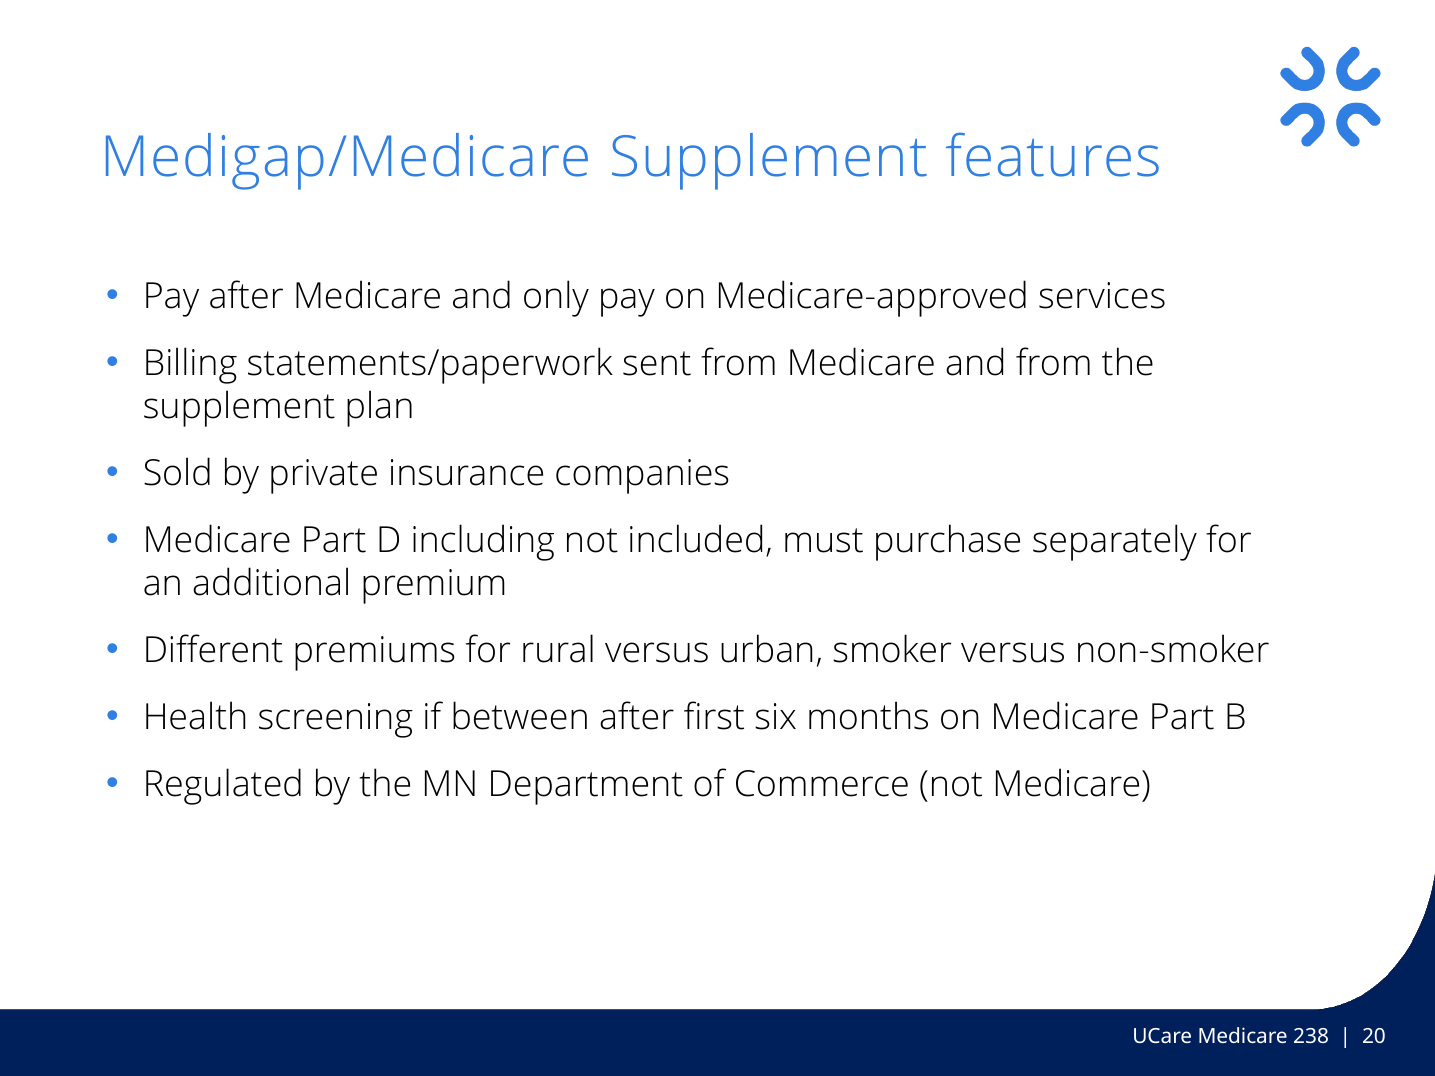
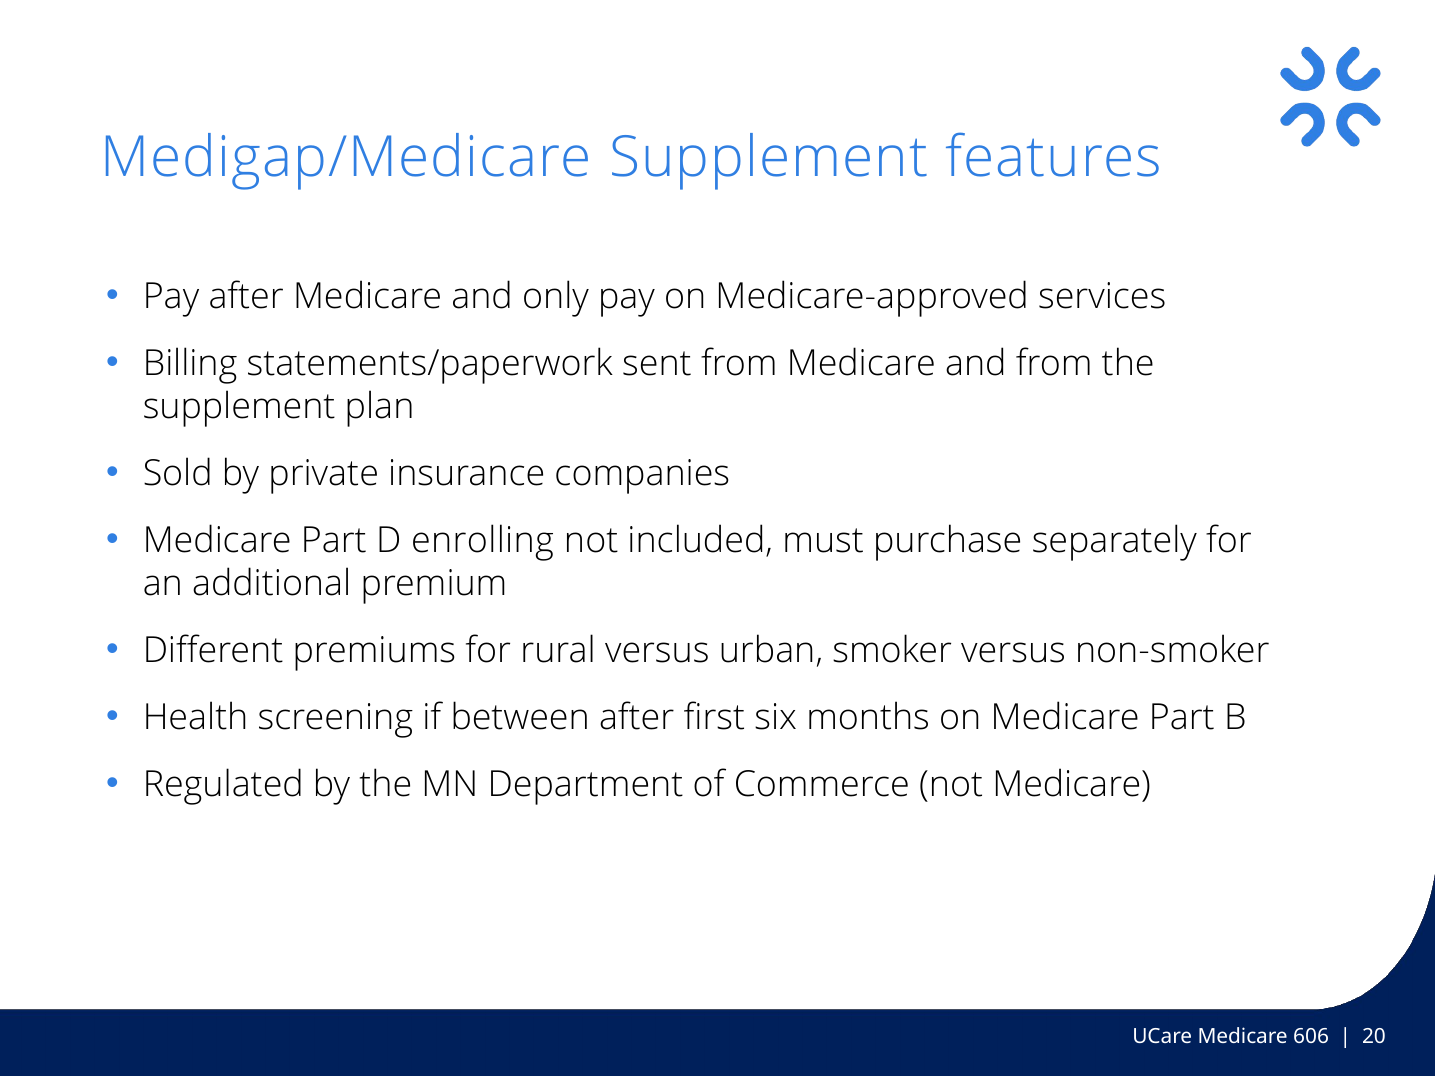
including: including -> enrolling
238: 238 -> 606
